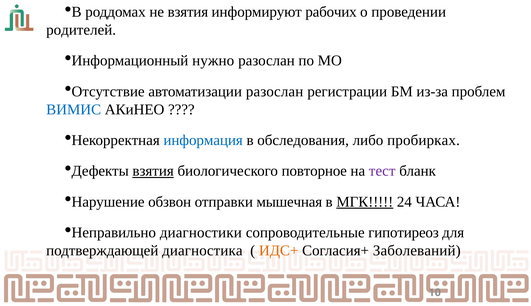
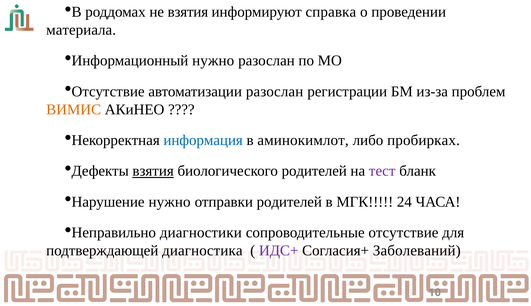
рабочих: рабочих -> справка
родителей: родителей -> материала
ВИМИС colour: blue -> orange
обследования: обследования -> аминокимлот
биологического повторное: повторное -> родителей
обзвон at (170, 202): обзвон -> нужно
отправки мышечная: мышечная -> родителей
МГК underline: present -> none
гипотиреоз: гипотиреоз -> отсутствие
ИДС+ colour: orange -> purple
